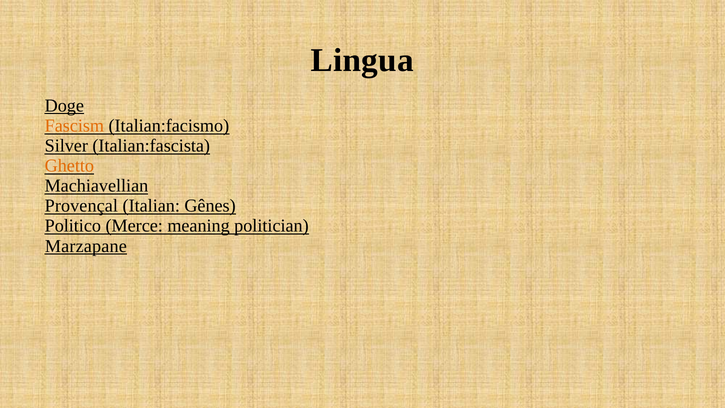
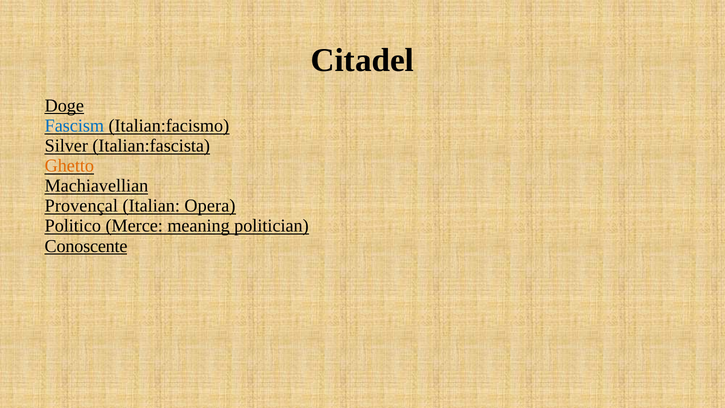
Lingua: Lingua -> Citadel
Fascism colour: orange -> blue
Gênes: Gênes -> Opera
Marzapane: Marzapane -> Conoscente
